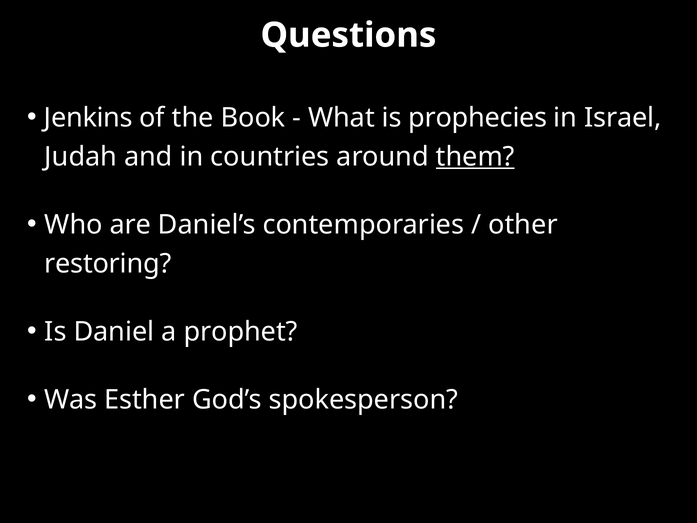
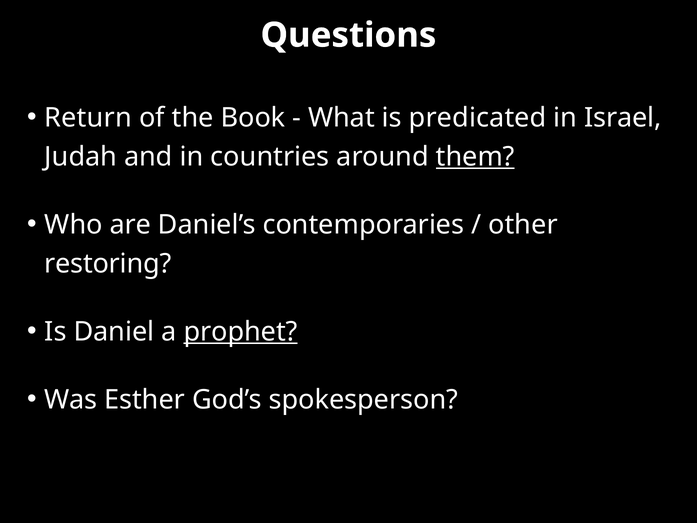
Jenkins: Jenkins -> Return
prophecies: prophecies -> predicated
prophet underline: none -> present
